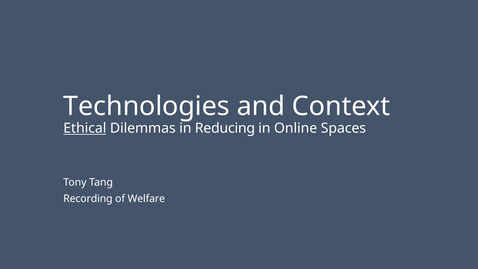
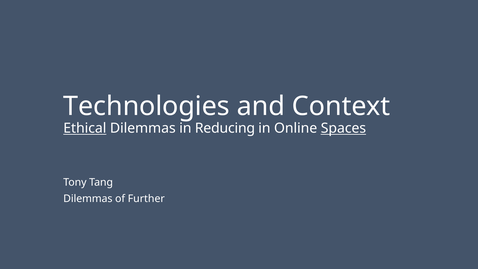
Spaces underline: none -> present
Recording at (88, 199): Recording -> Dilemmas
Welfare: Welfare -> Further
